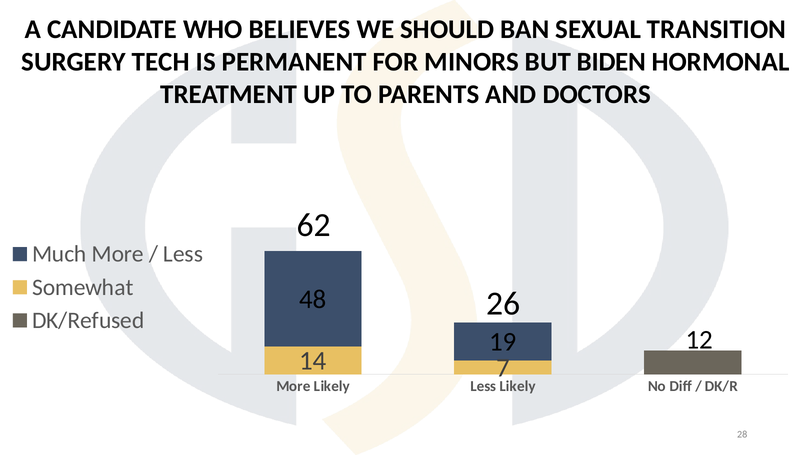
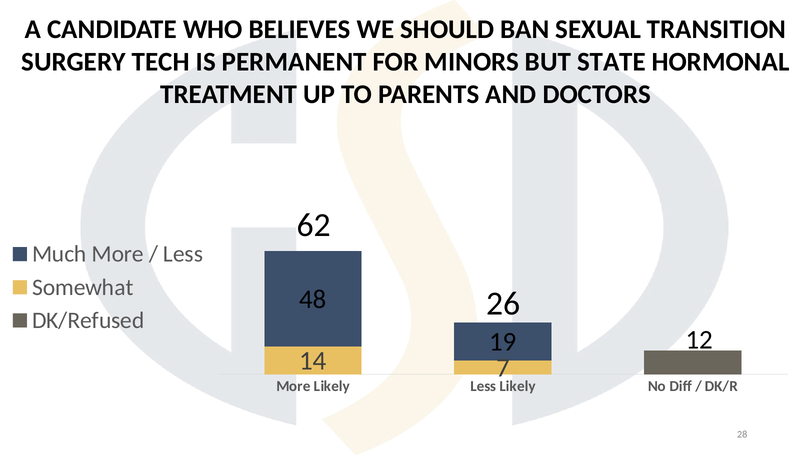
BIDEN: BIDEN -> STATE
